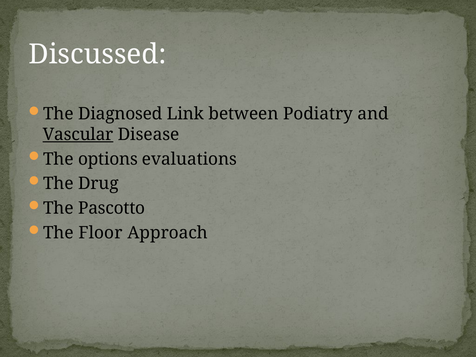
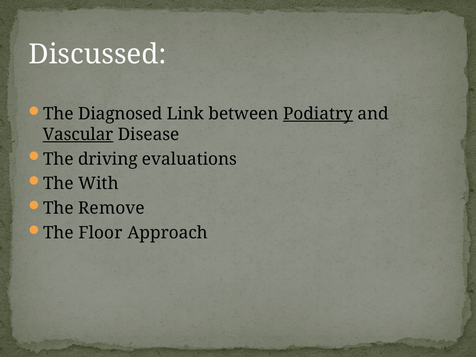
Podiatry underline: none -> present
options: options -> driving
Drug: Drug -> With
Pascotto: Pascotto -> Remove
